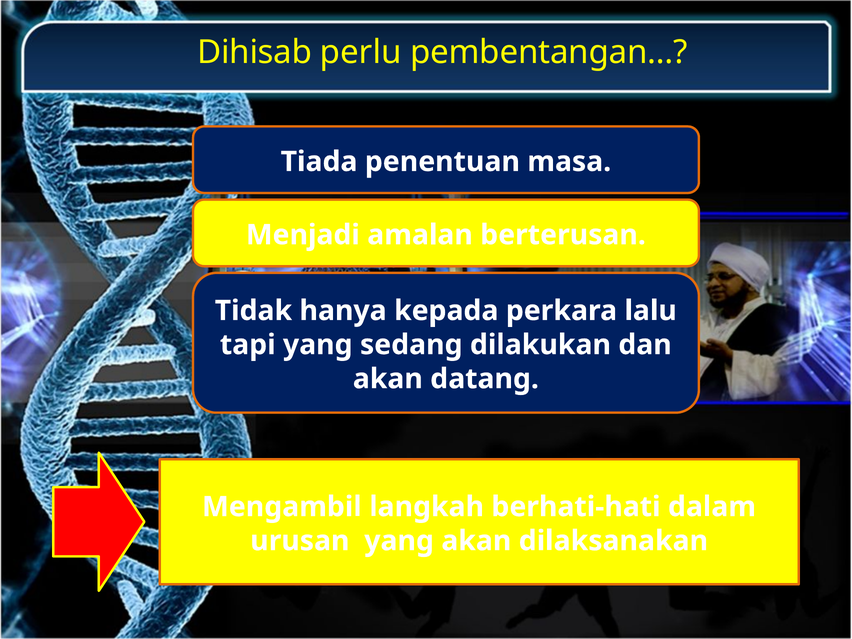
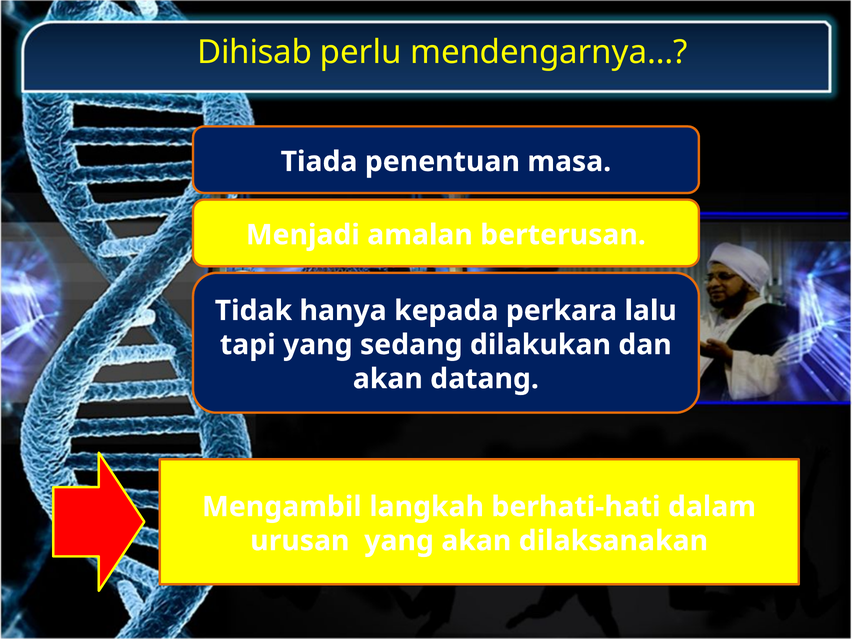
pembentangan…: pembentangan… -> mendengarnya…
